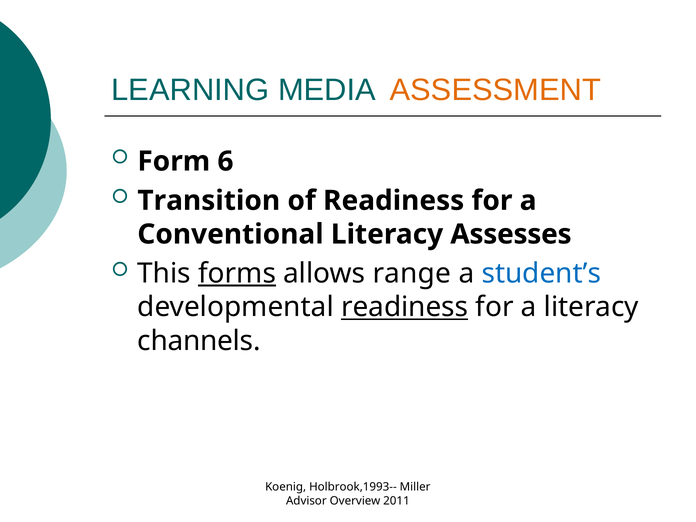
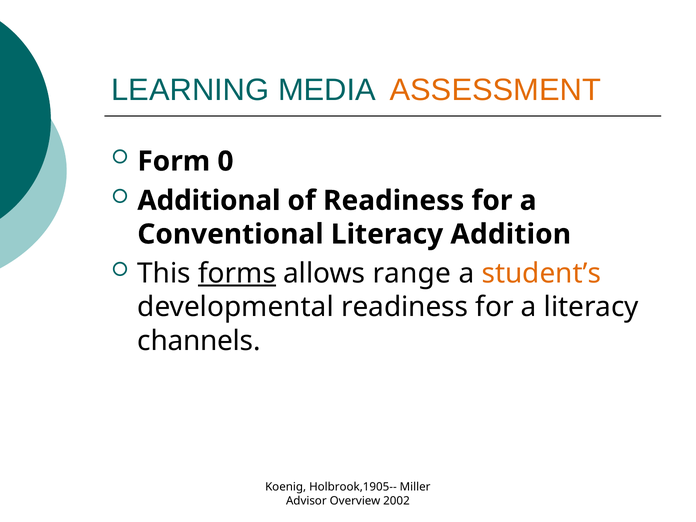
6: 6 -> 0
Transition: Transition -> Additional
Assesses: Assesses -> Addition
student’s colour: blue -> orange
readiness at (405, 307) underline: present -> none
Holbrook,1993--: Holbrook,1993-- -> Holbrook,1905--
2011: 2011 -> 2002
